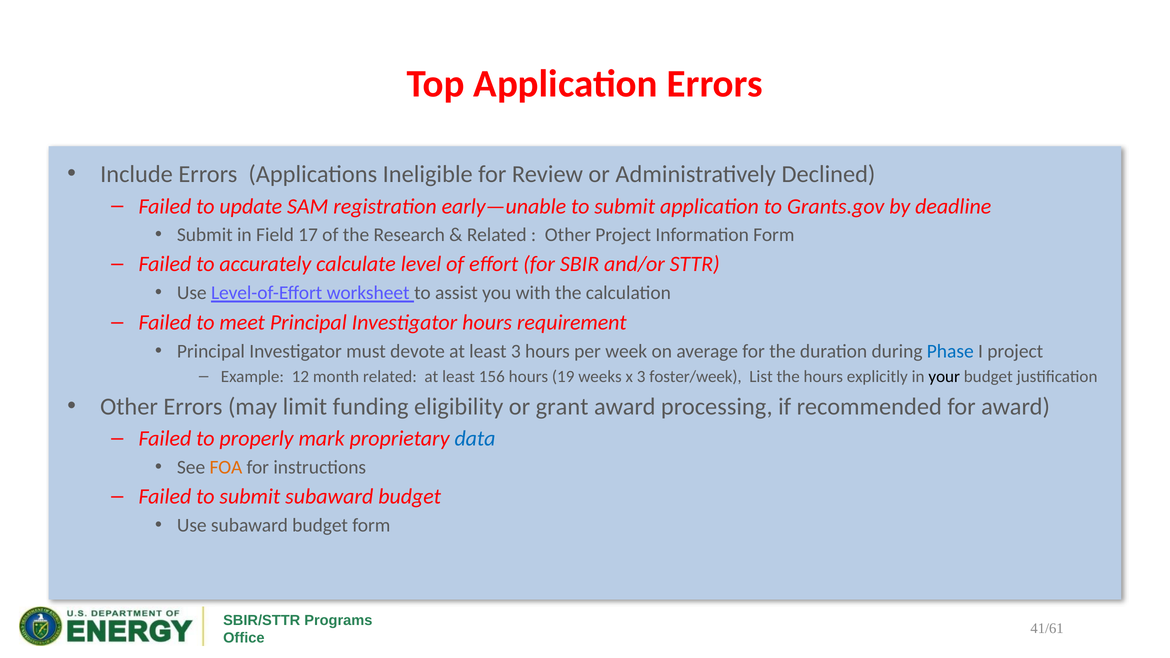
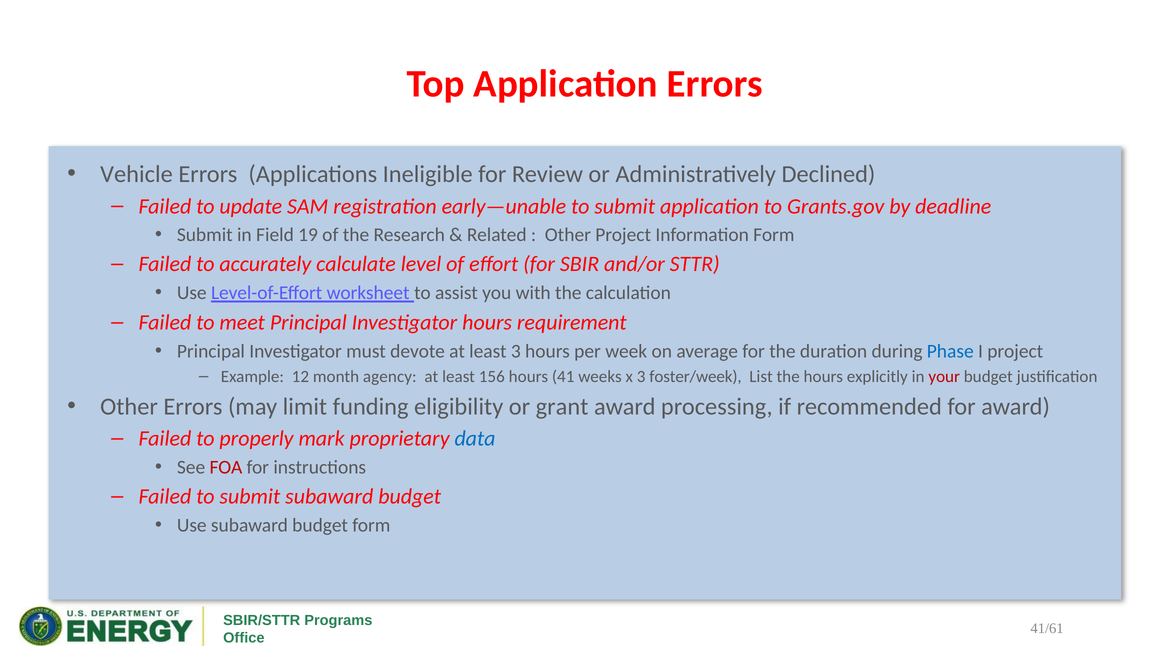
Include: Include -> Vehicle
17: 17 -> 19
month related: related -> agency
19: 19 -> 41
your colour: black -> red
FOA colour: orange -> red
